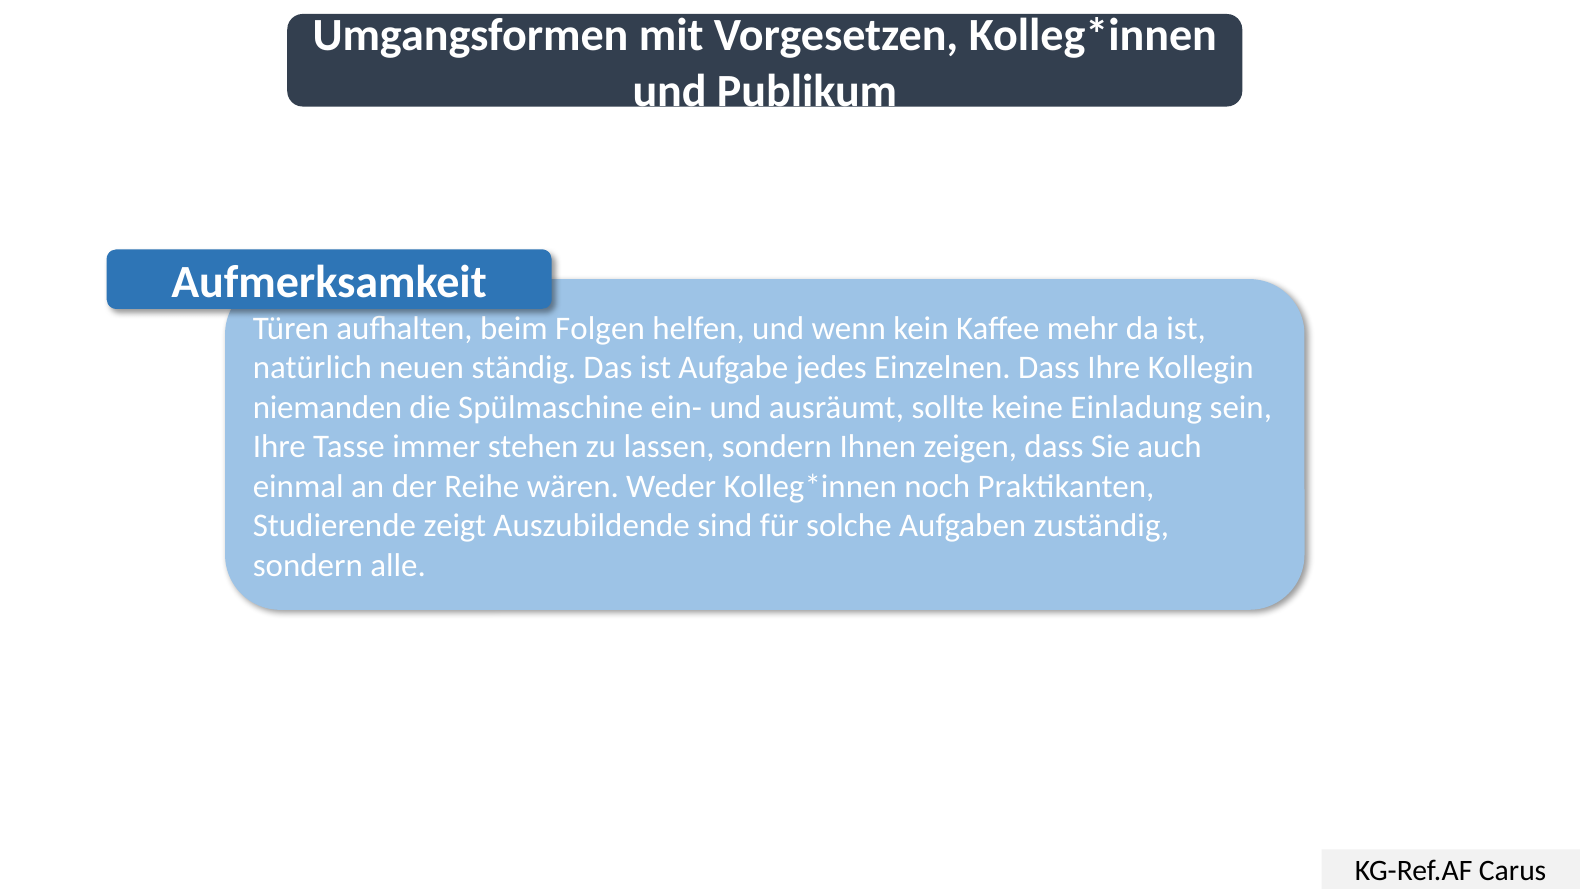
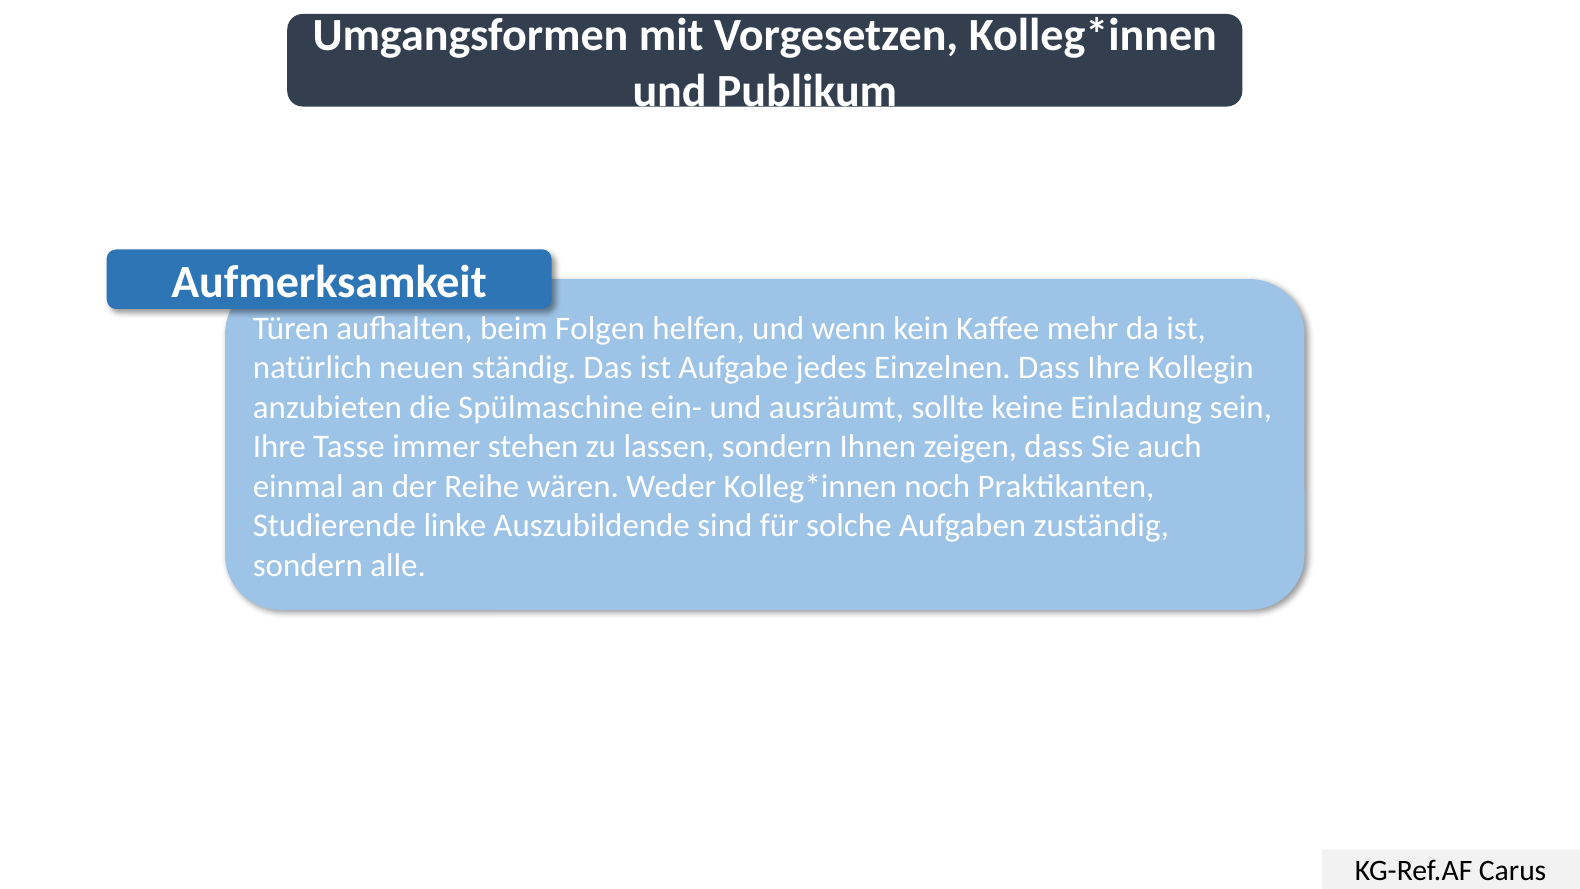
niemanden: niemanden -> anzubieten
zeigt: zeigt -> linke
